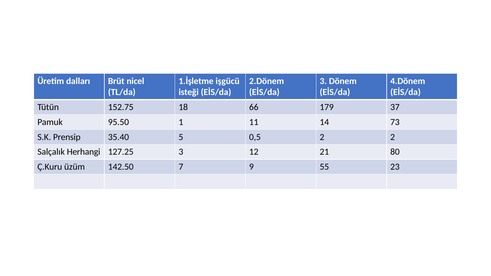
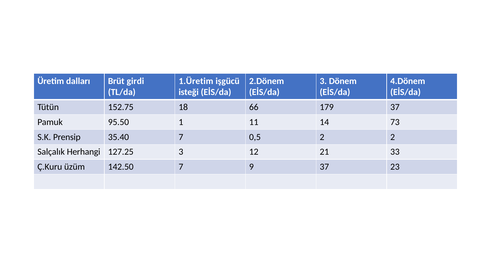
nicel: nicel -> girdi
1.İşletme: 1.İşletme -> 1.Üretim
35.40 5: 5 -> 7
80: 80 -> 33
9 55: 55 -> 37
